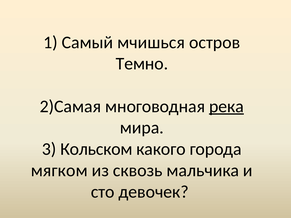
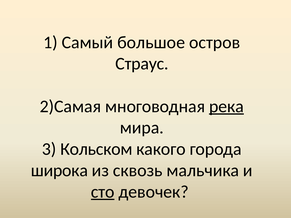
мчишься: мчишься -> большое
Темно: Темно -> Страус
мягком: мягком -> широка
сто underline: none -> present
